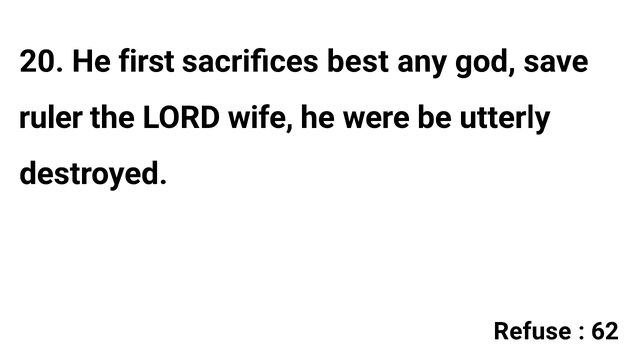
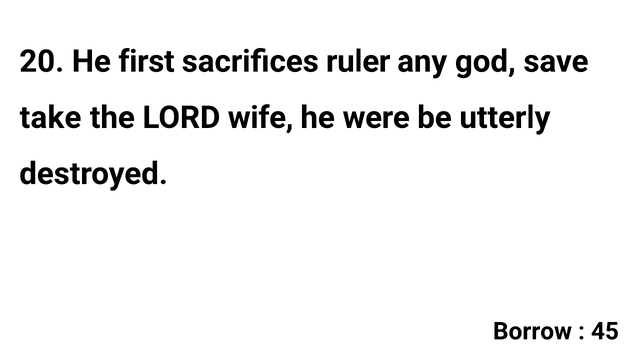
best: best -> ruler
ruler: ruler -> take
Refuse: Refuse -> Borrow
62: 62 -> 45
